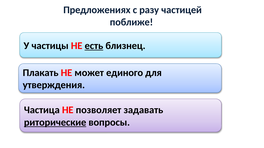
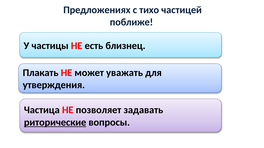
разу: разу -> тихо
есть underline: present -> none
единого: единого -> уважать
